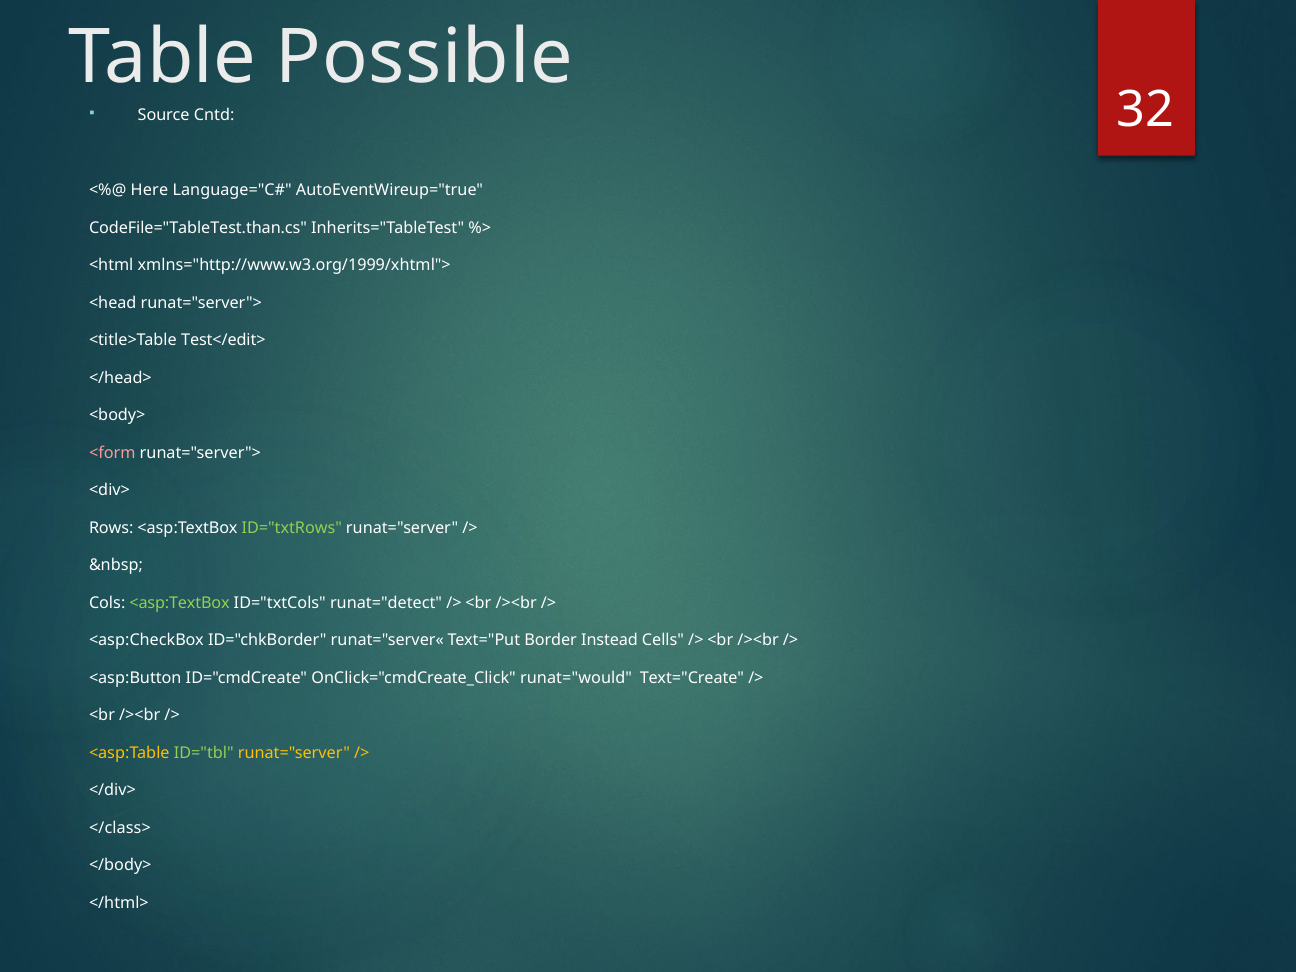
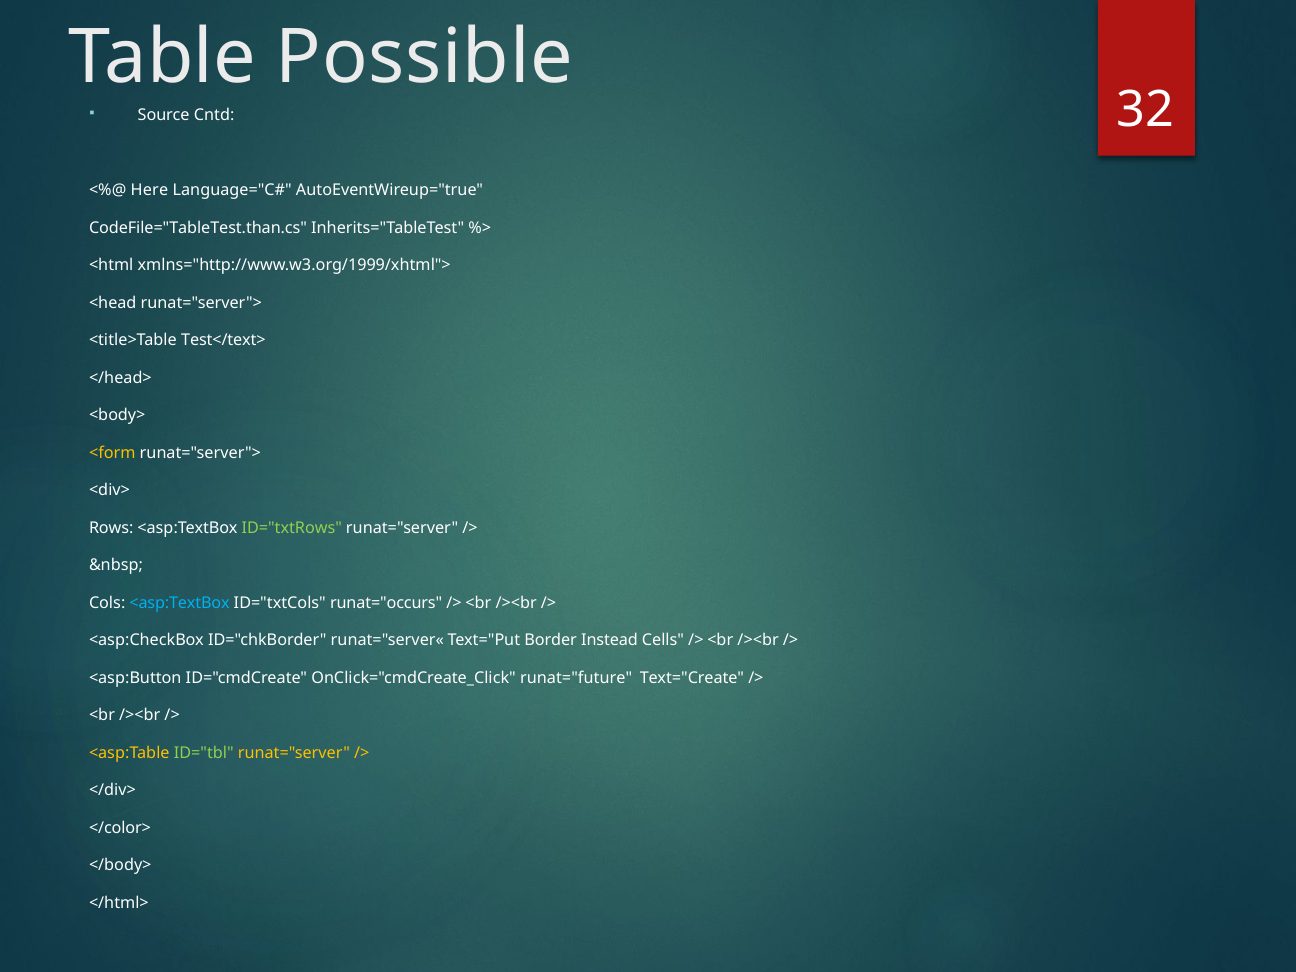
Test</edit>: Test</edit> -> Test</text>
<form colour: pink -> yellow
<asp:TextBox at (180, 603) colour: light green -> light blue
runat="detect: runat="detect -> runat="occurs
runat="would: runat="would -> runat="future
</class>: </class> -> </color>
